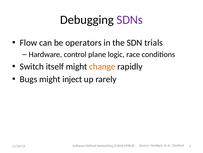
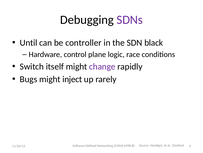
Flow: Flow -> Until
operators: operators -> controller
trials: trials -> black
change colour: orange -> purple
